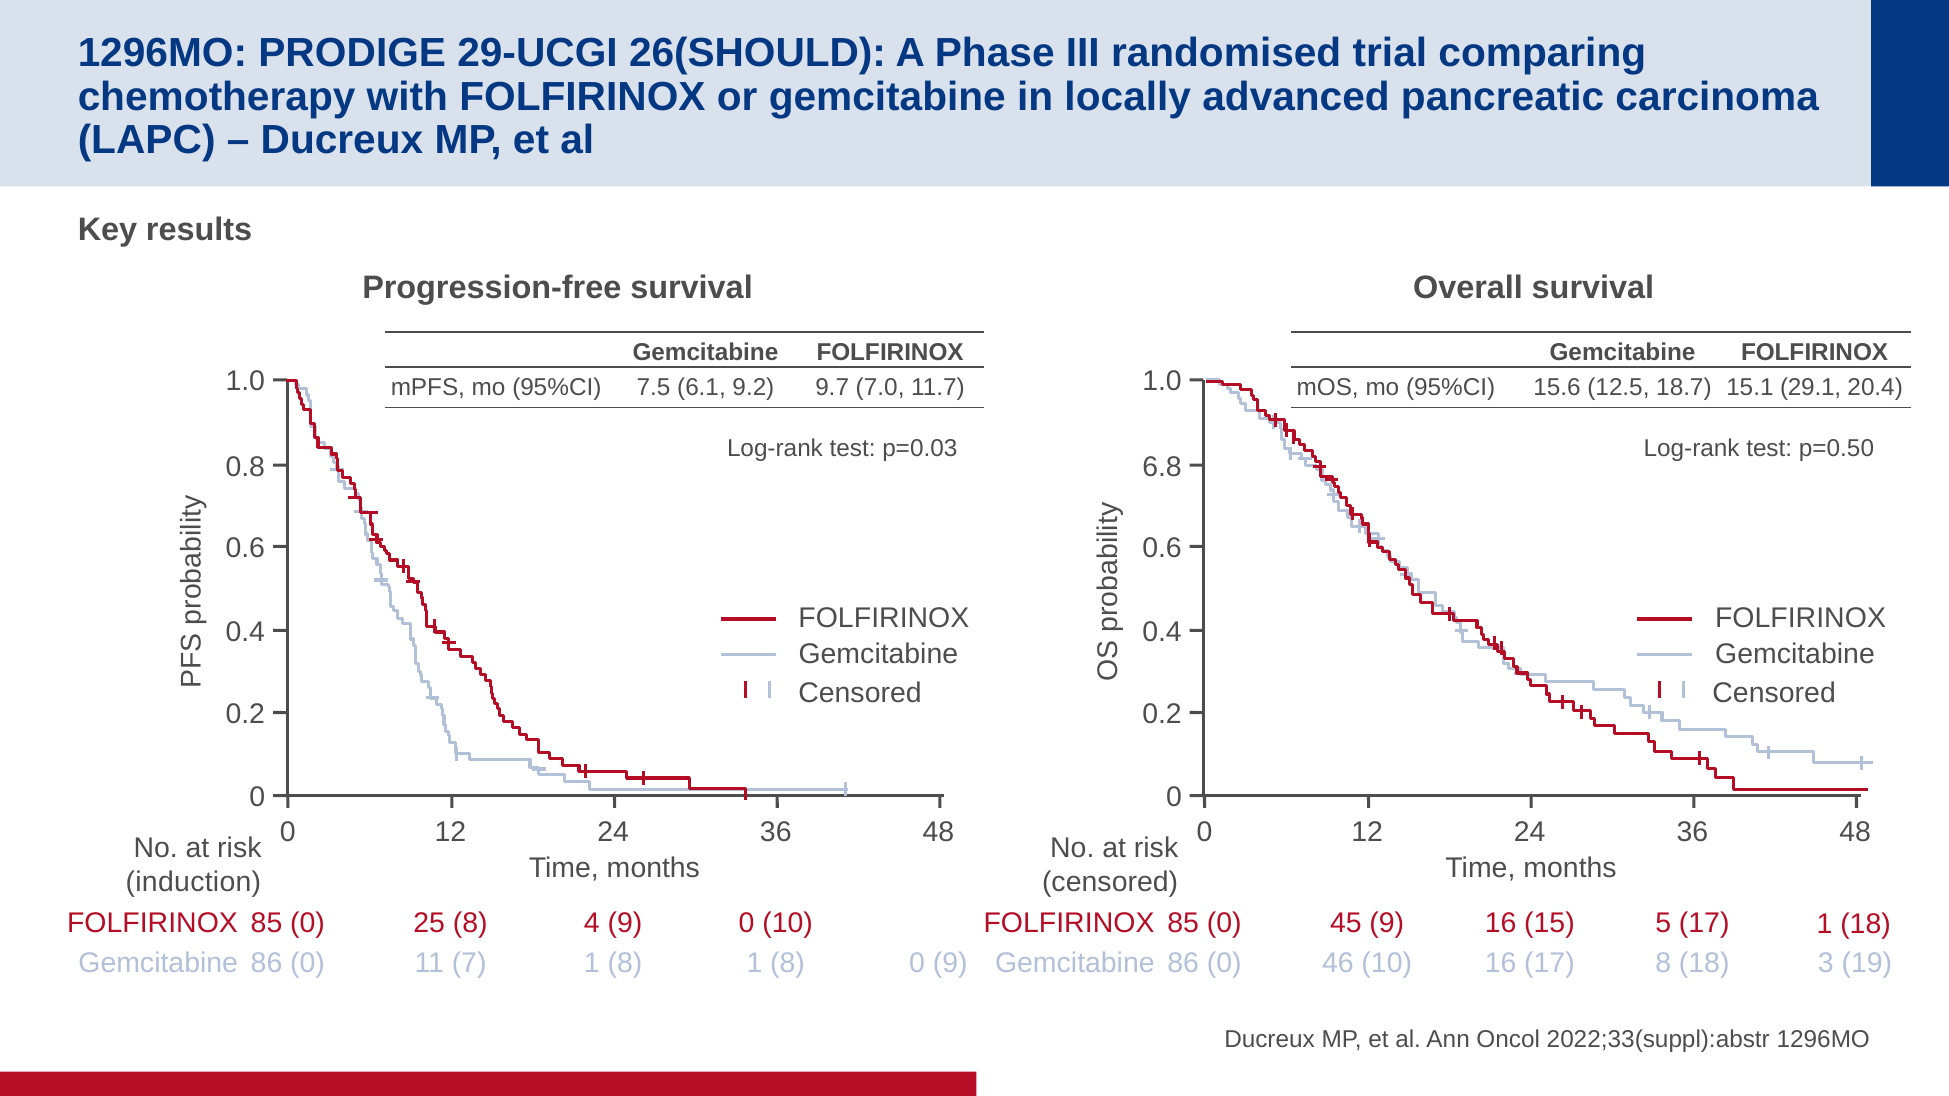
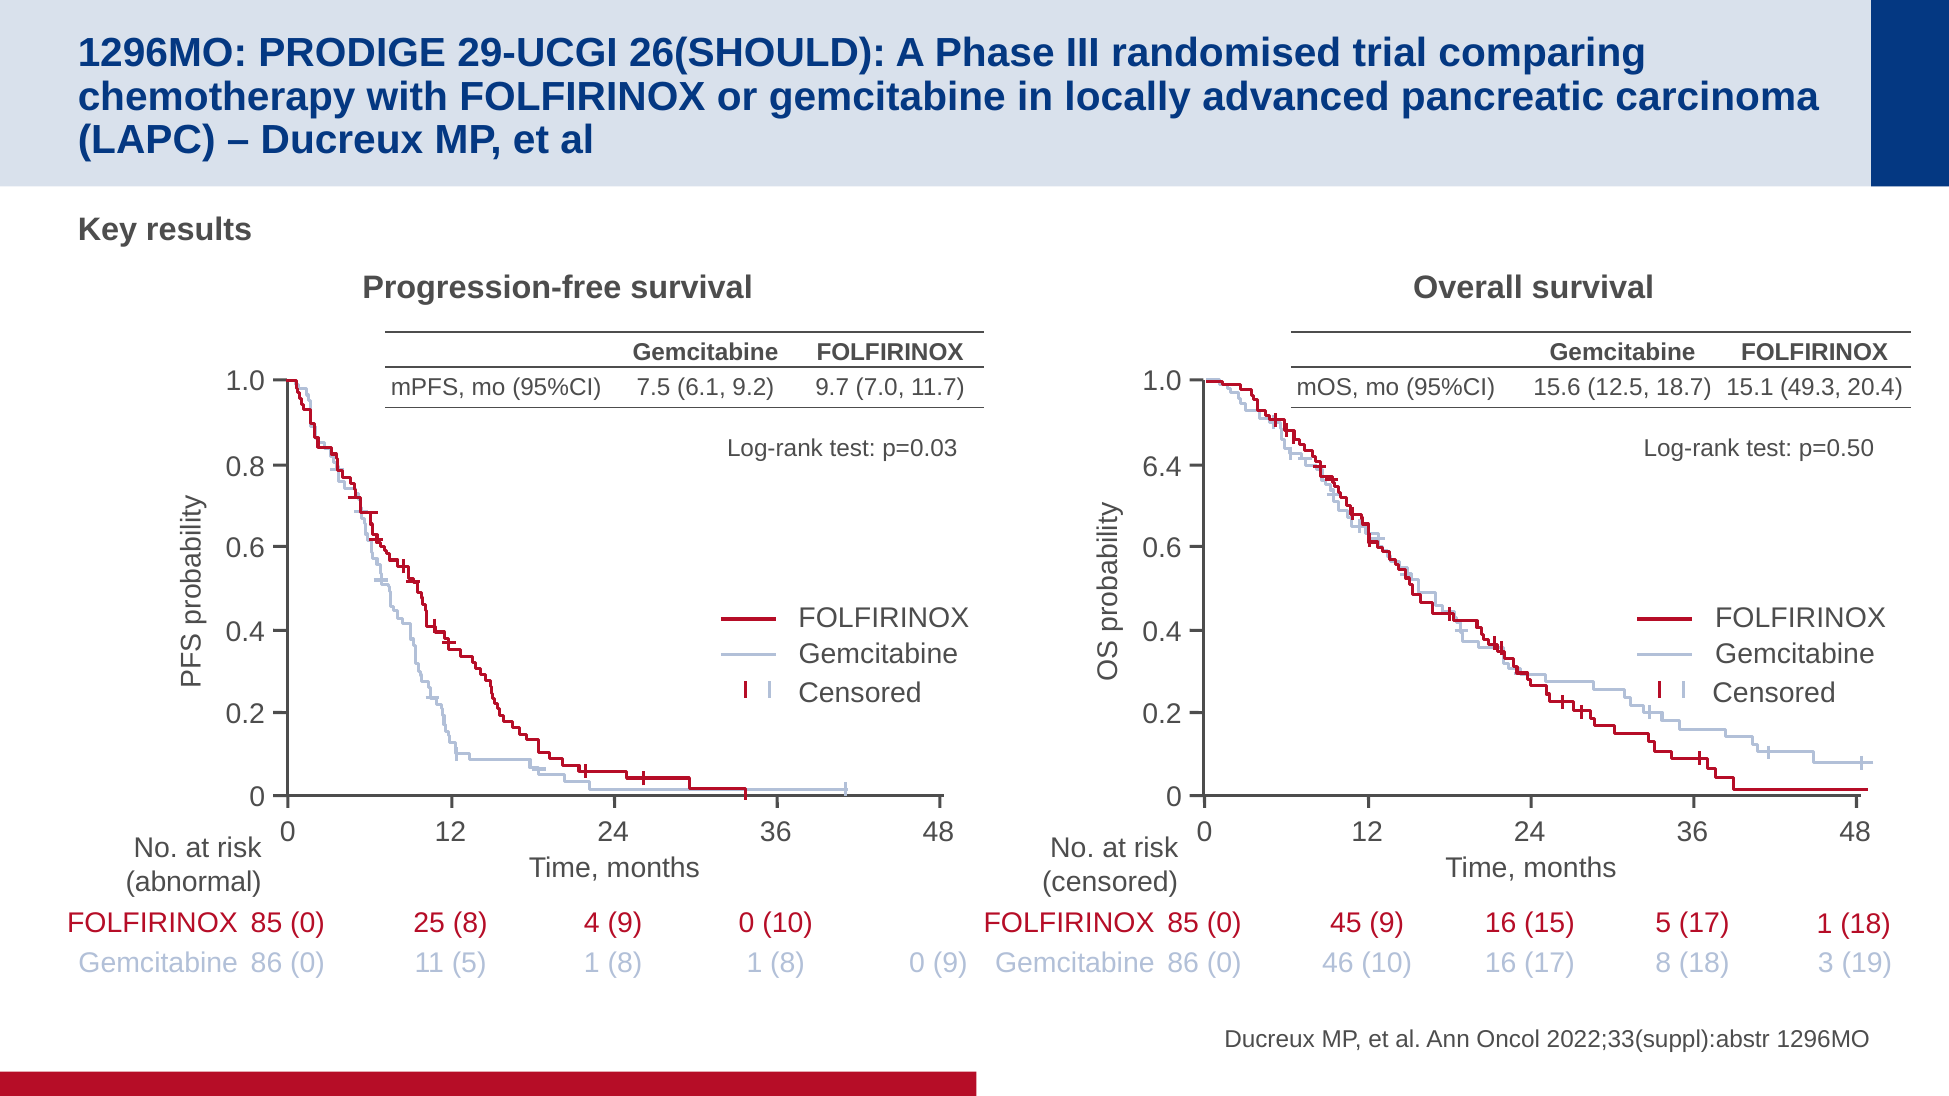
29.1: 29.1 -> 49.3
6.8: 6.8 -> 6.4
induction: induction -> abnormal
11 7: 7 -> 5
